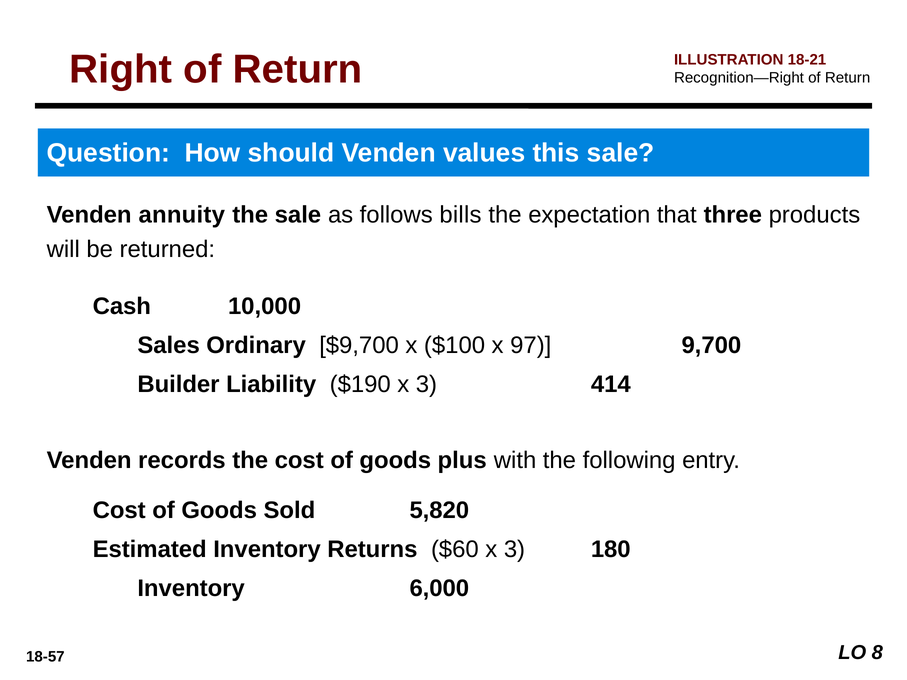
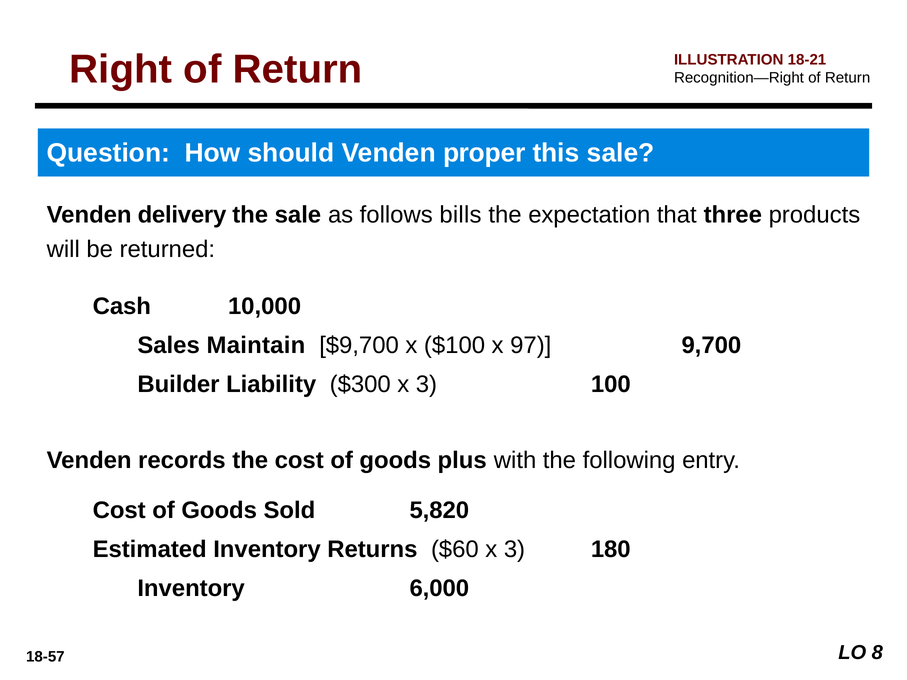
values: values -> proper
annuity: annuity -> delivery
Ordinary: Ordinary -> Maintain
$190: $190 -> $300
414: 414 -> 100
